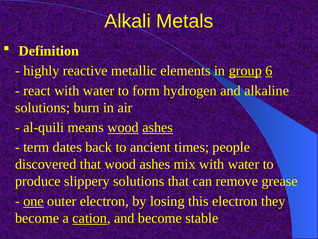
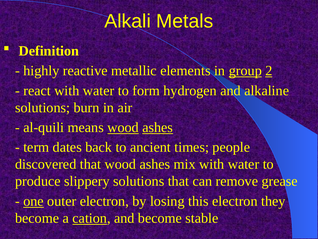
6: 6 -> 2
